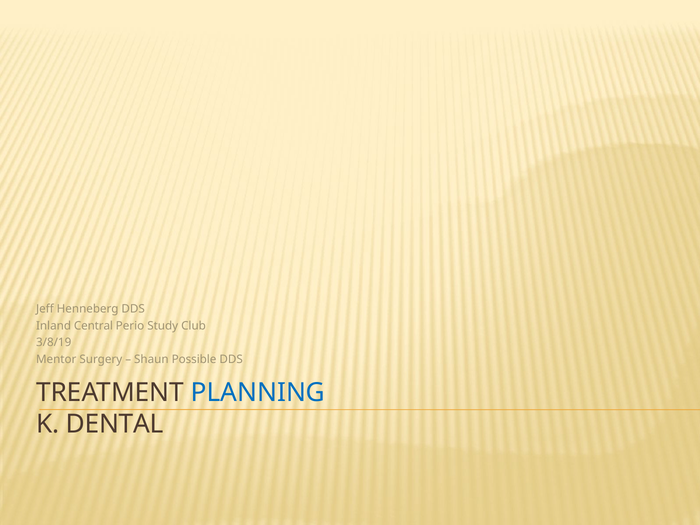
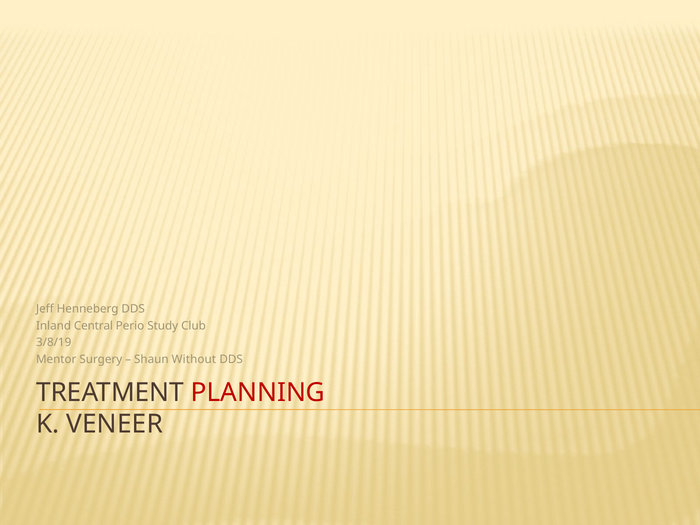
Possible: Possible -> Without
PLANNING colour: blue -> red
DENTAL: DENTAL -> VENEER
